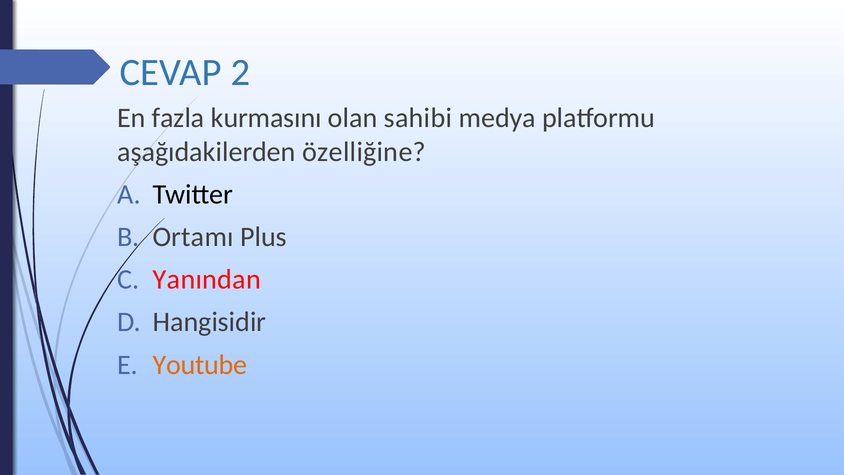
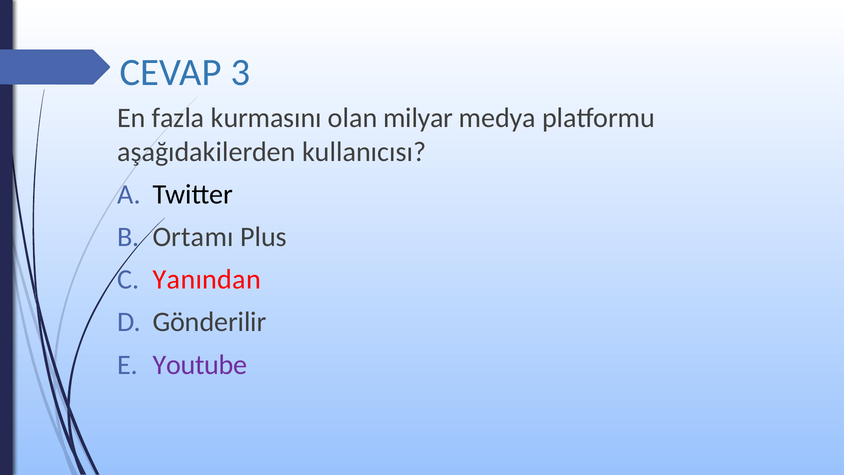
2: 2 -> 3
sahibi: sahibi -> milyar
özelliğine: özelliğine -> kullanıcısı
Hangisidir: Hangisidir -> Gönderilir
Youtube colour: orange -> purple
